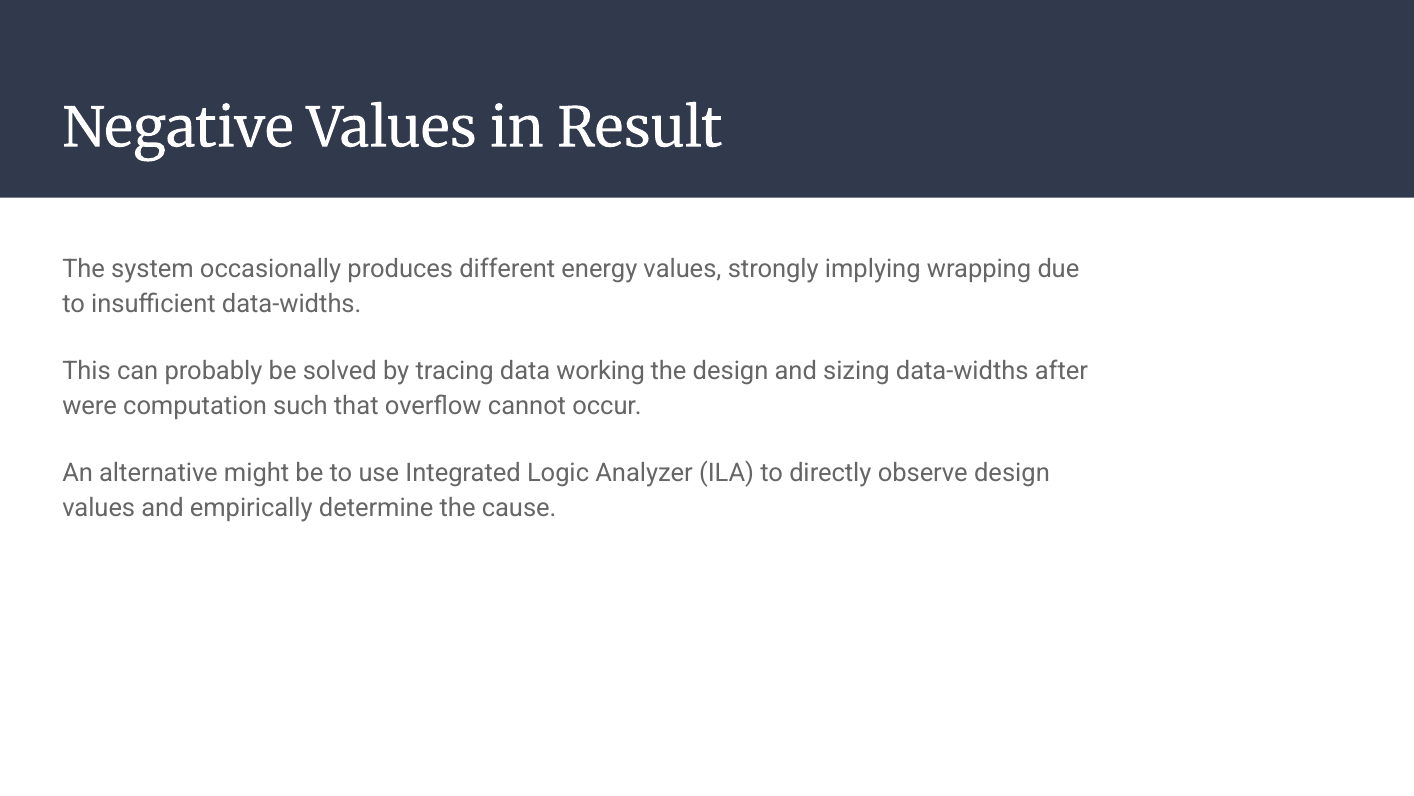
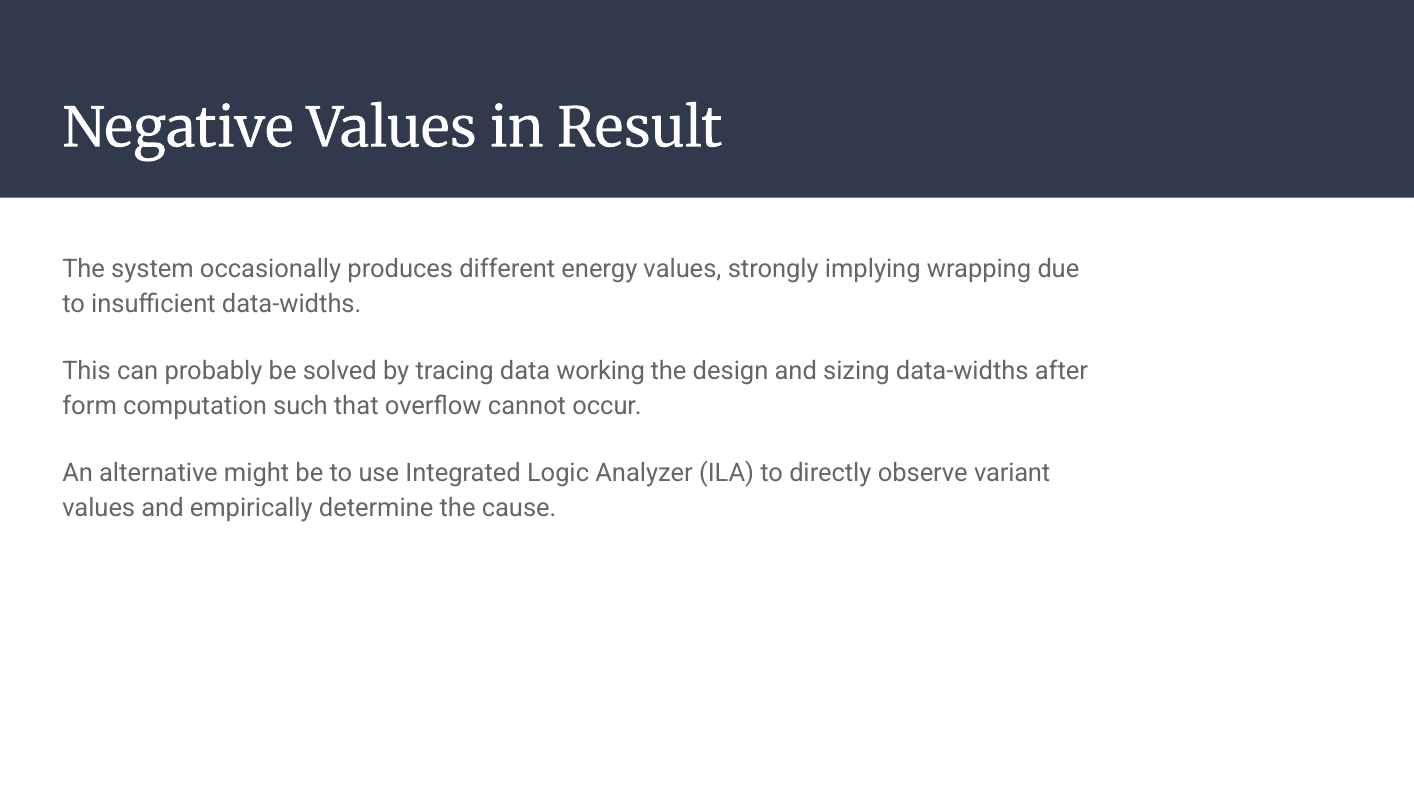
were: were -> form
observe design: design -> variant
